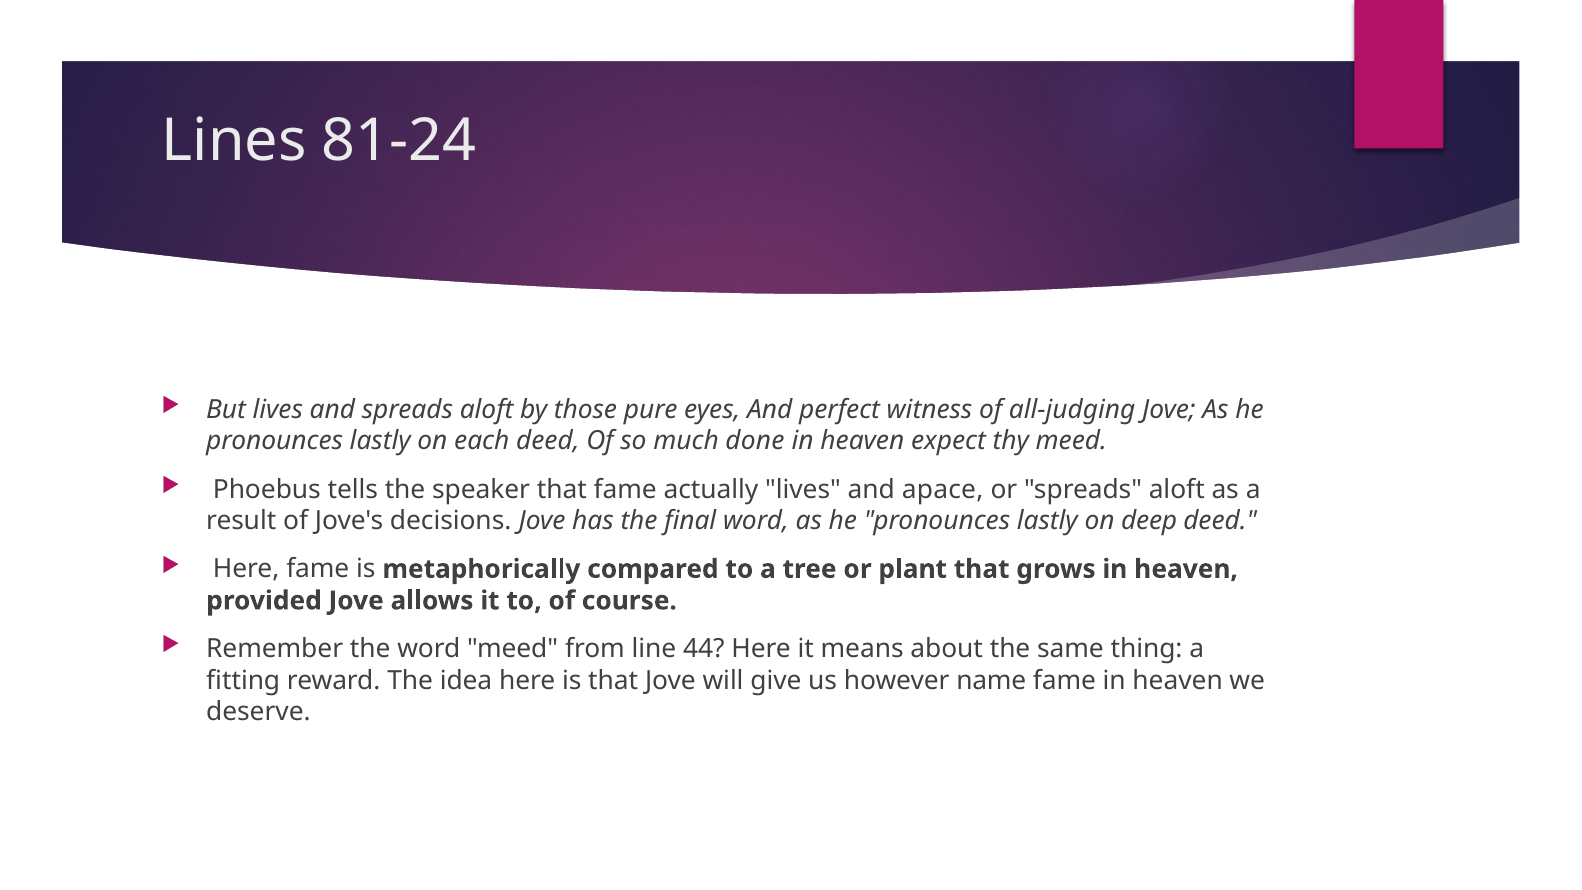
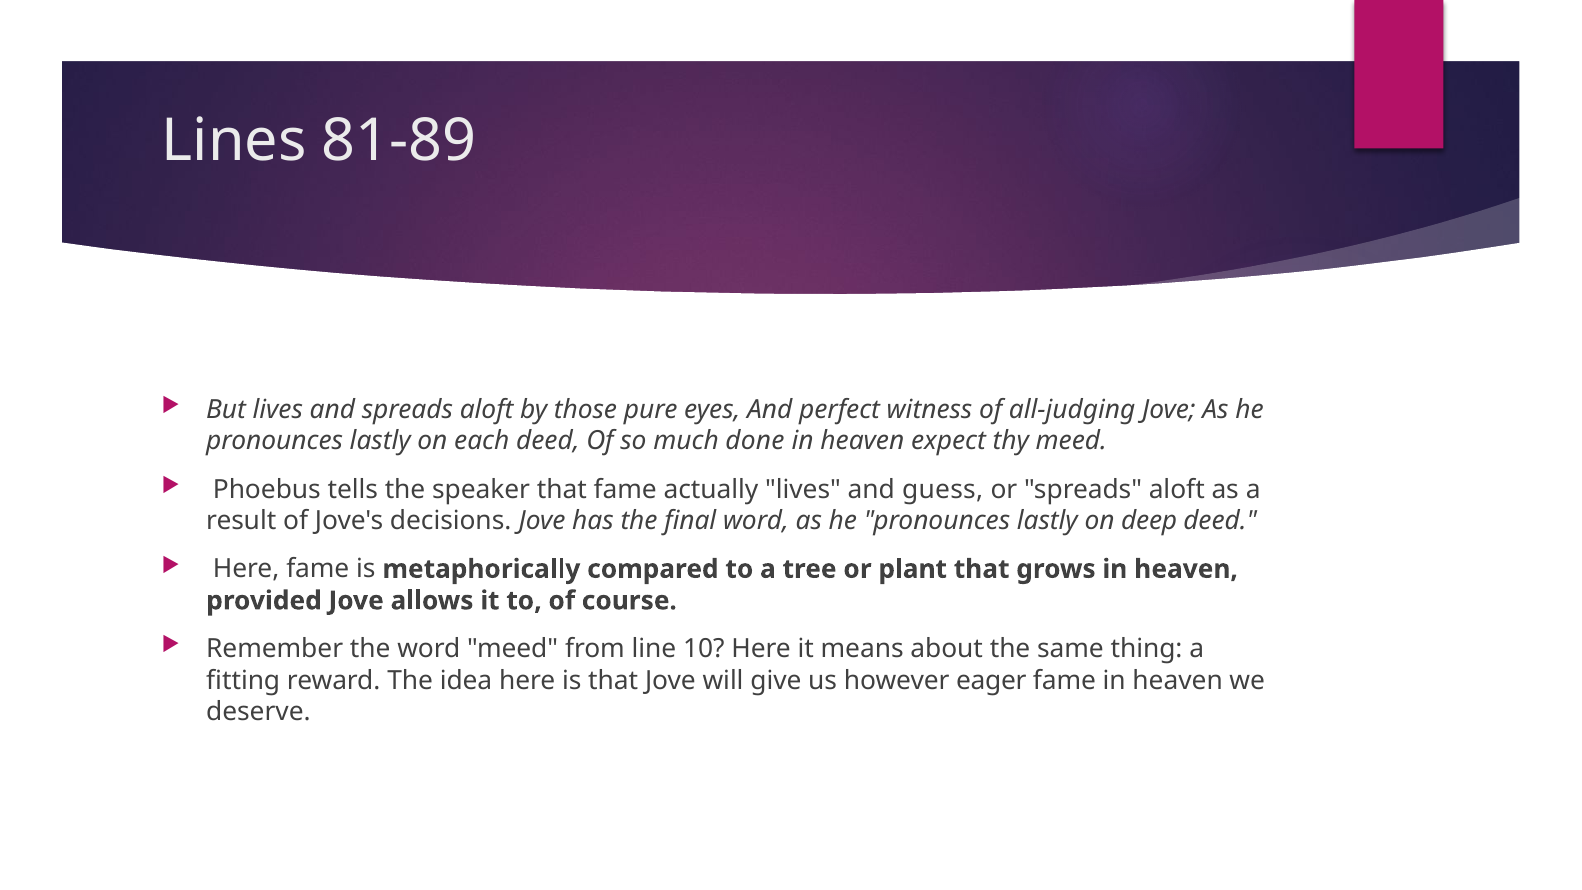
81-24: 81-24 -> 81-89
apace: apace -> guess
44: 44 -> 10
name: name -> eager
